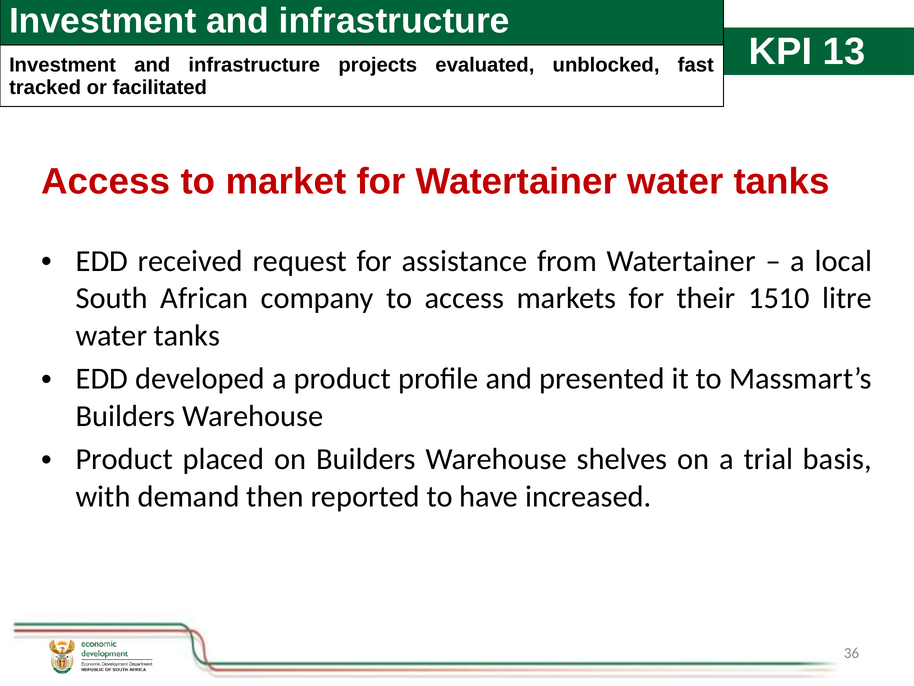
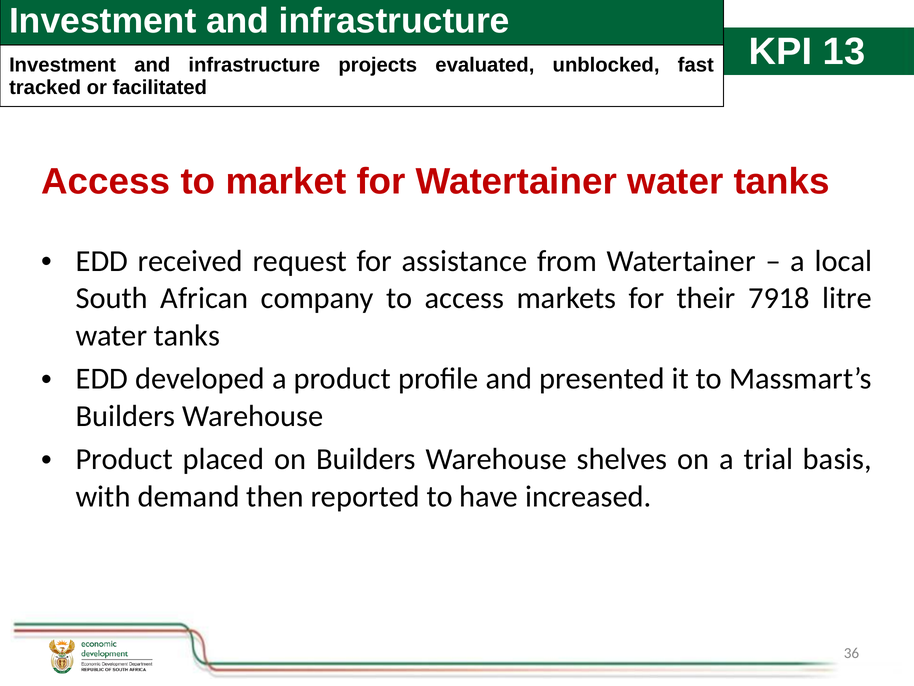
1510: 1510 -> 7918
